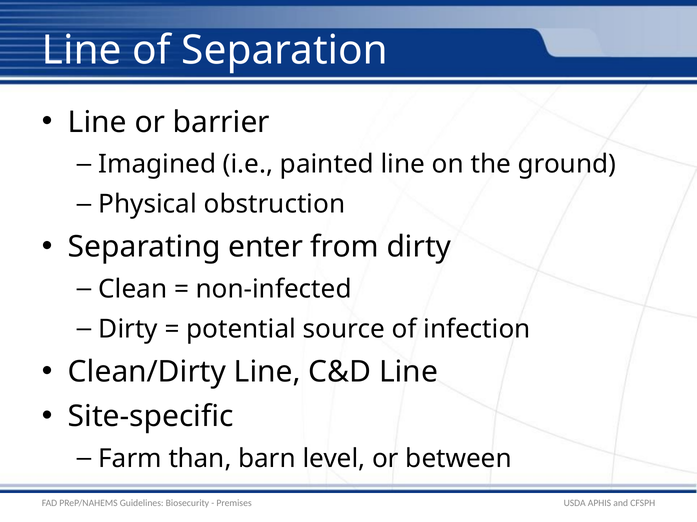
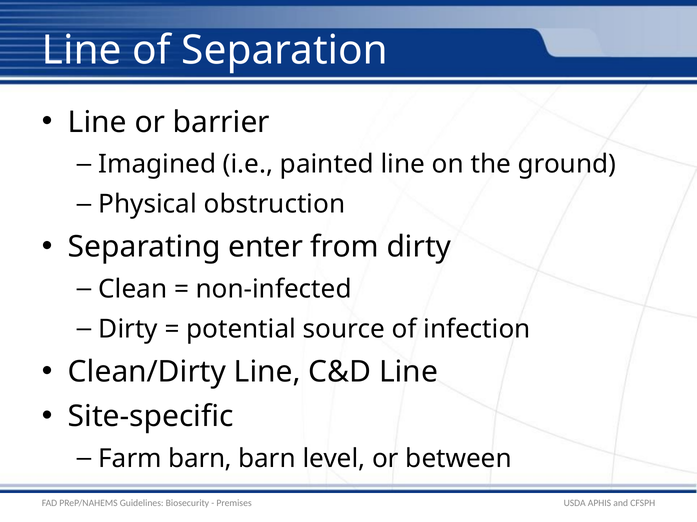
Farm than: than -> barn
